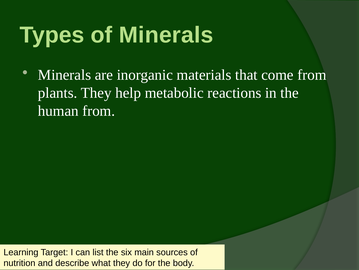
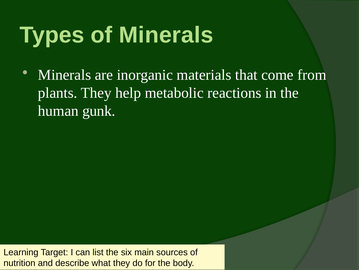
human from: from -> gunk
